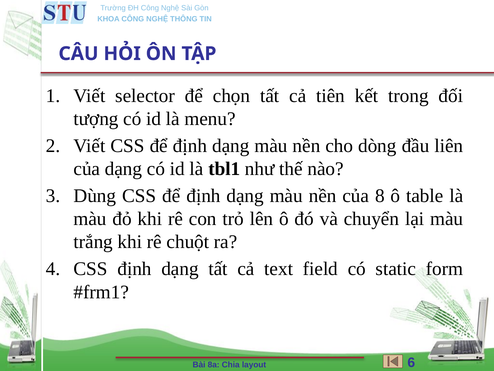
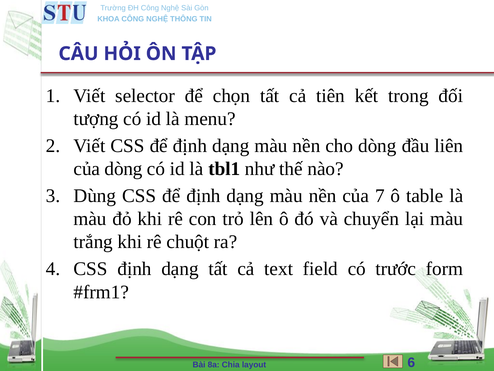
của dạng: dạng -> dòng
8: 8 -> 7
static: static -> trước
